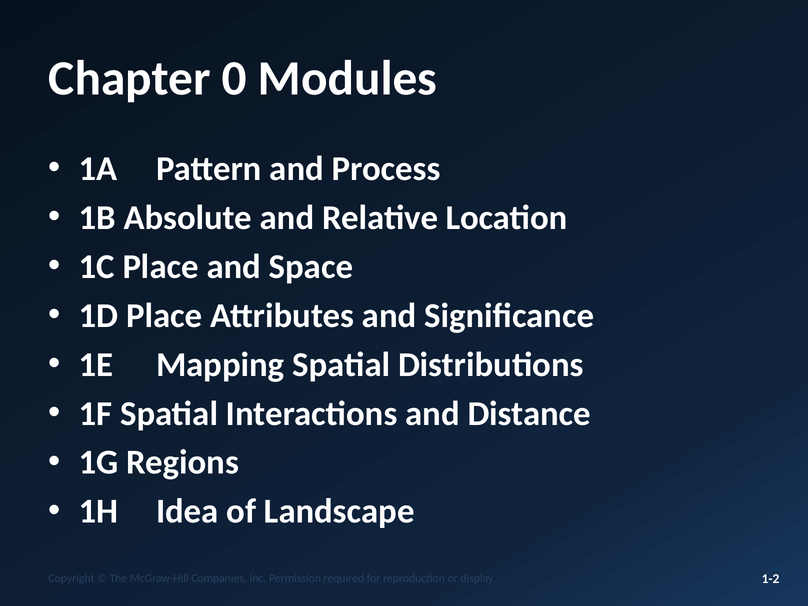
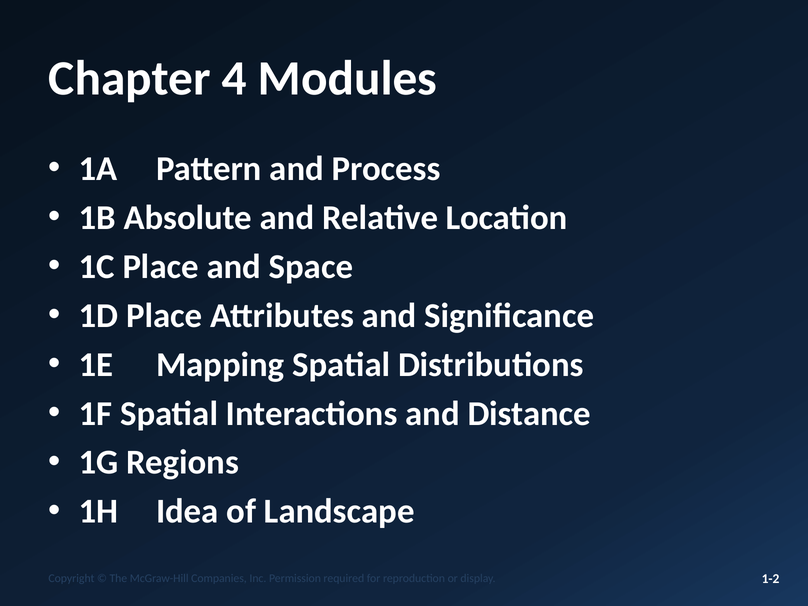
0: 0 -> 4
